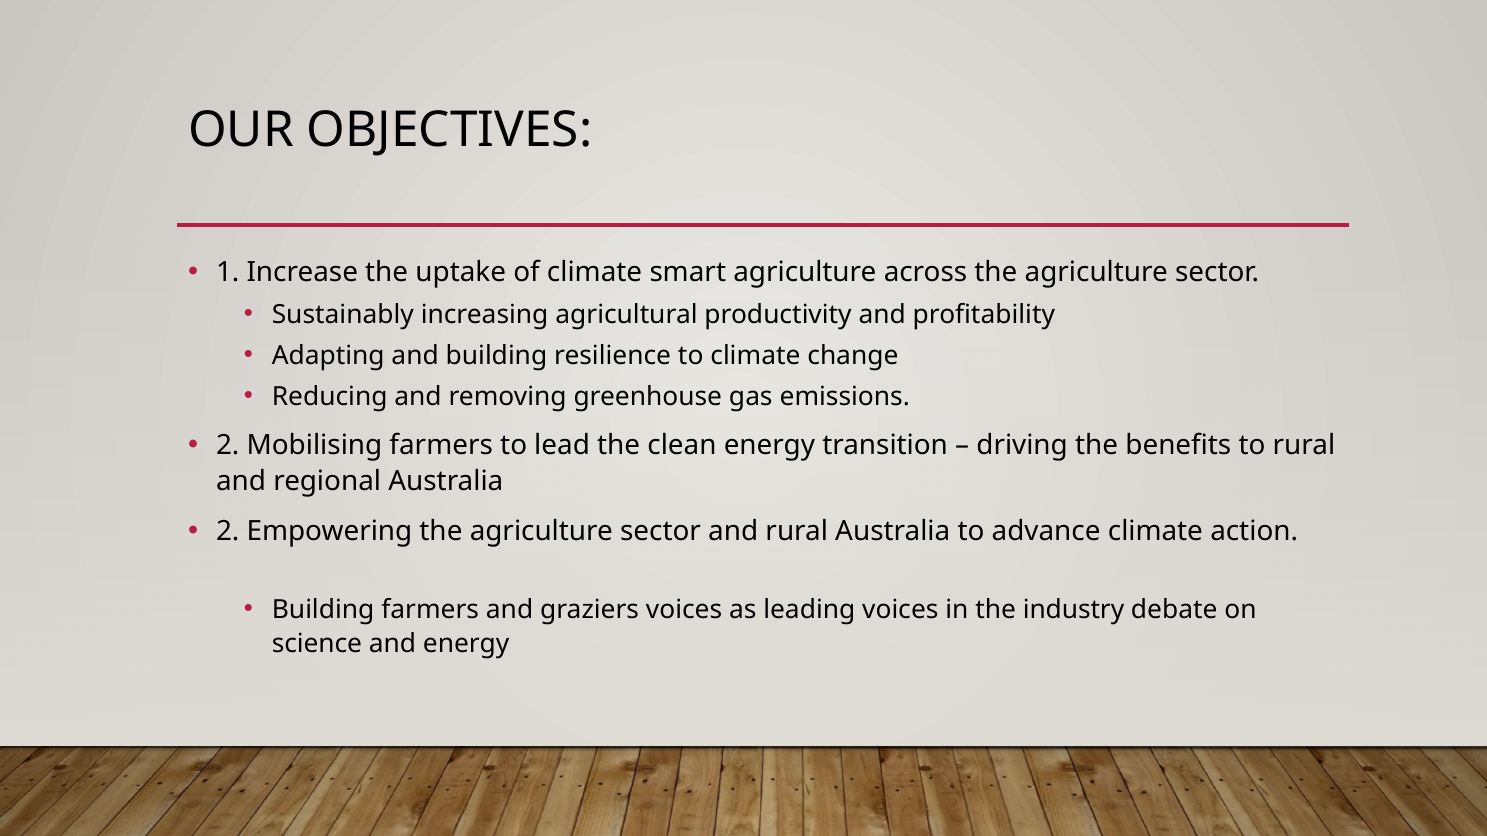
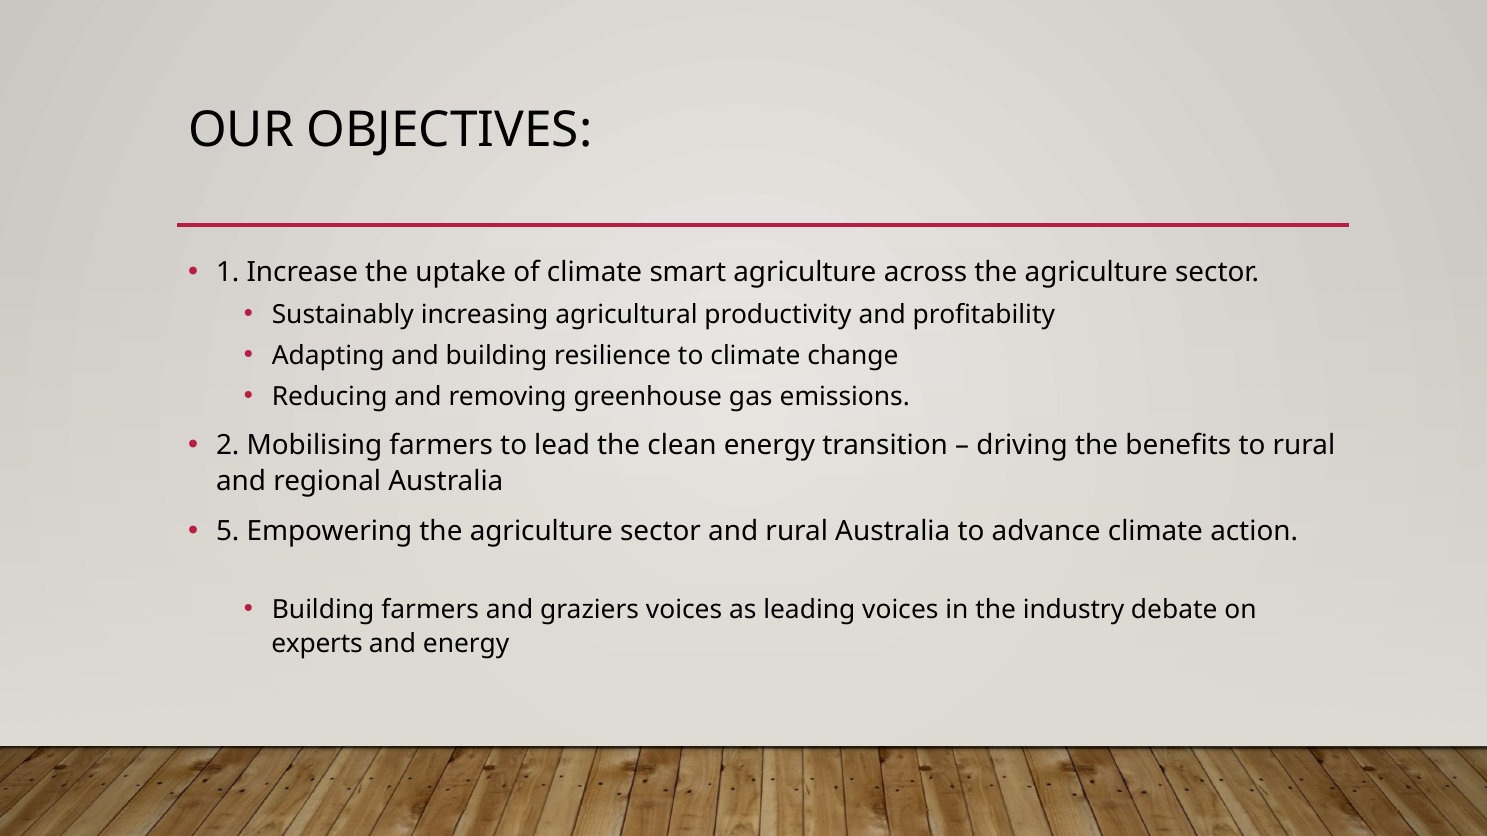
2 at (228, 532): 2 -> 5
science: science -> experts
